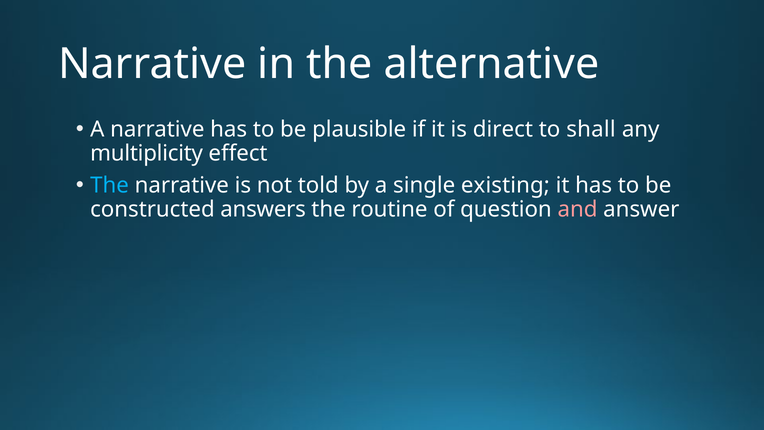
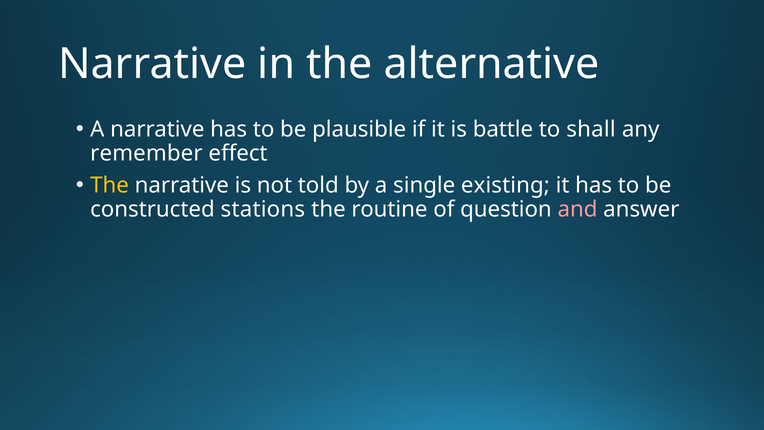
direct: direct -> battle
multiplicity: multiplicity -> remember
The at (110, 185) colour: light blue -> yellow
answers: answers -> stations
